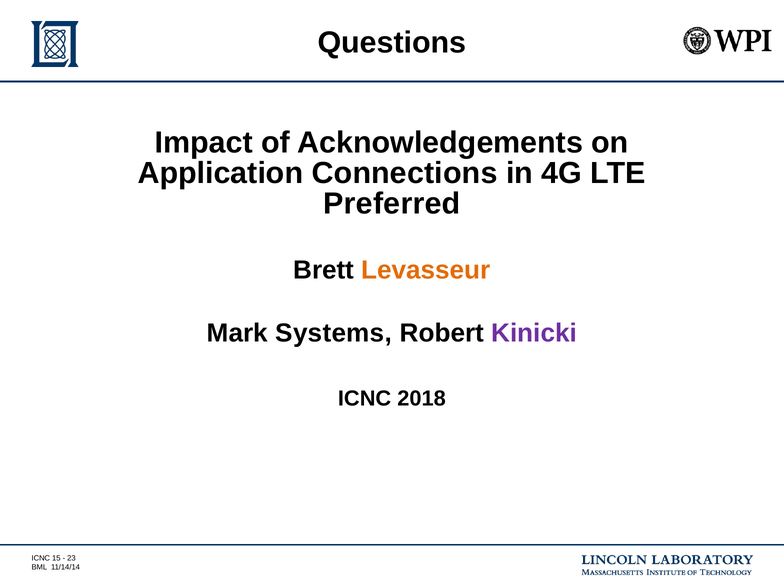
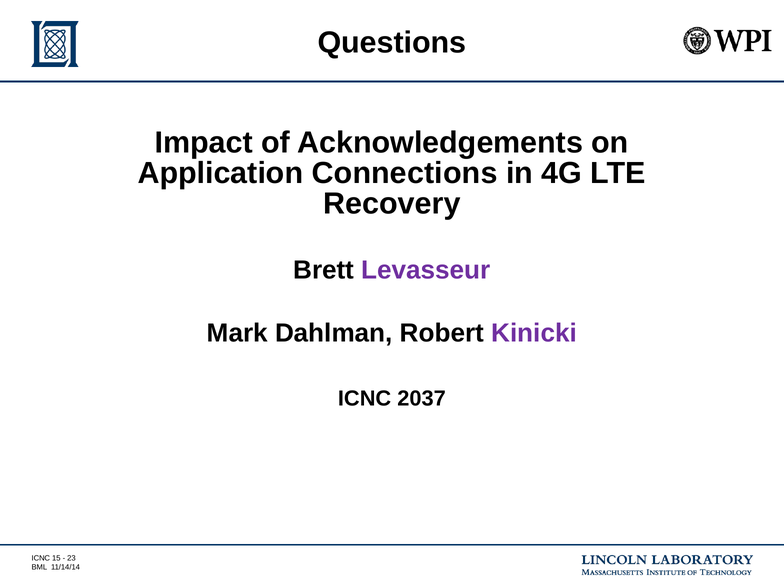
Preferred: Preferred -> Recovery
Levasseur colour: orange -> purple
Systems: Systems -> Dahlman
2018: 2018 -> 2037
